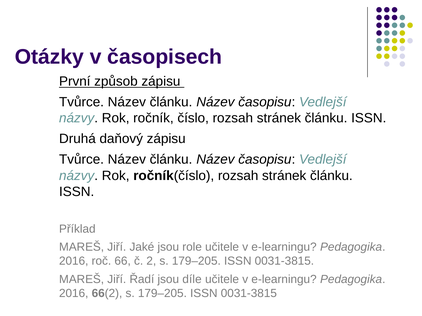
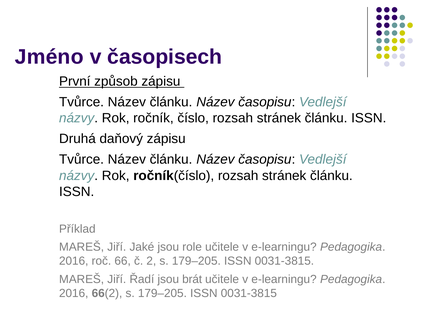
Otázky: Otázky -> Jméno
díle: díle -> brát
